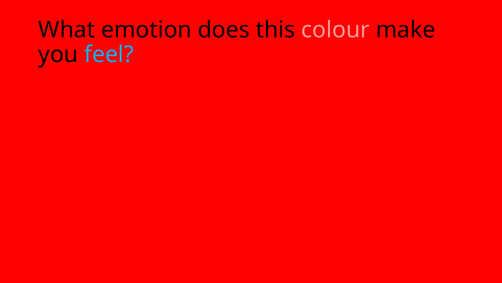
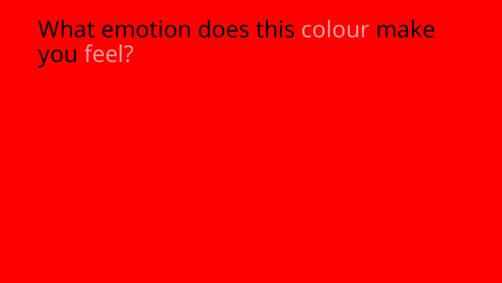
feel colour: light blue -> pink
